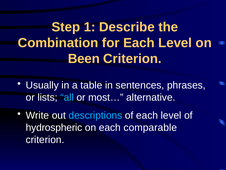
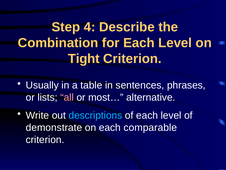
1: 1 -> 4
Been: Been -> Tight
all colour: light blue -> pink
hydrospheric: hydrospheric -> demonstrate
